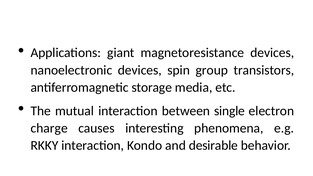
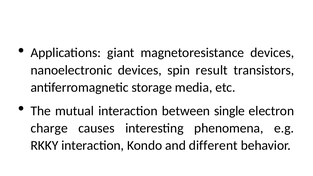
group: group -> result
desirable: desirable -> different
